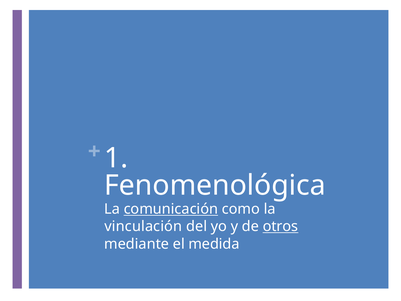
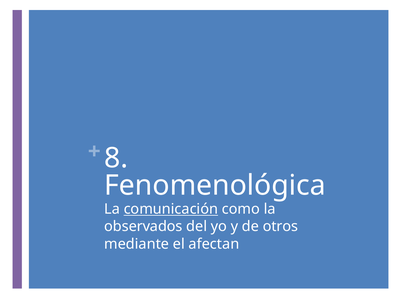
1: 1 -> 8
vinculación: vinculación -> observados
otros underline: present -> none
medida: medida -> afectan
